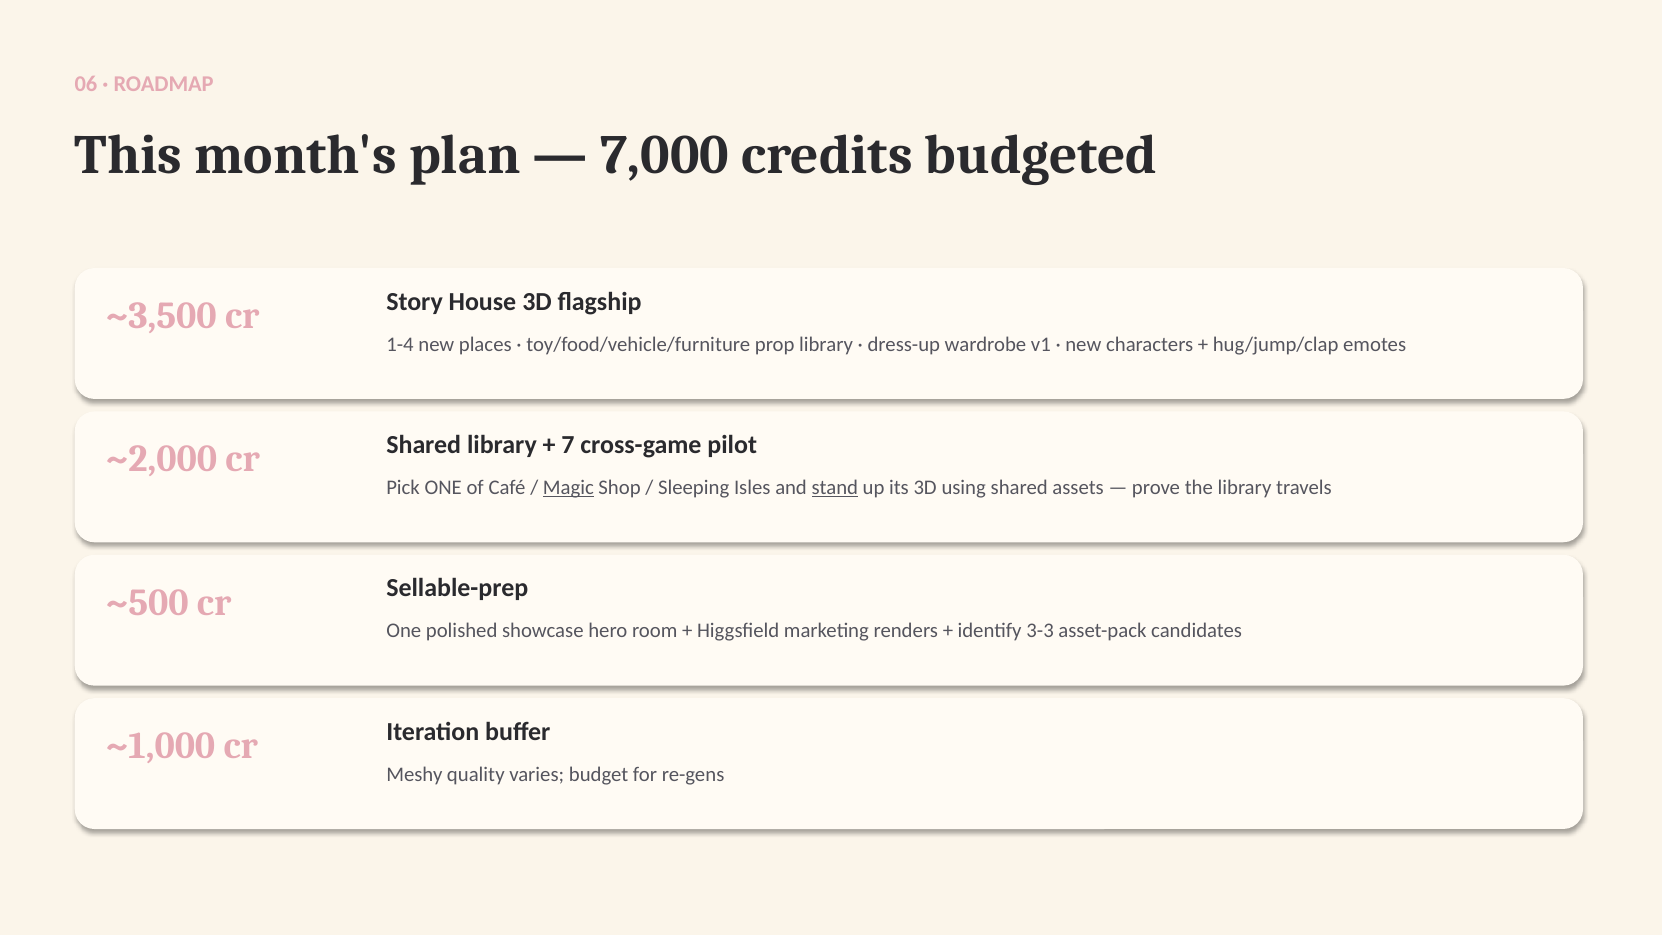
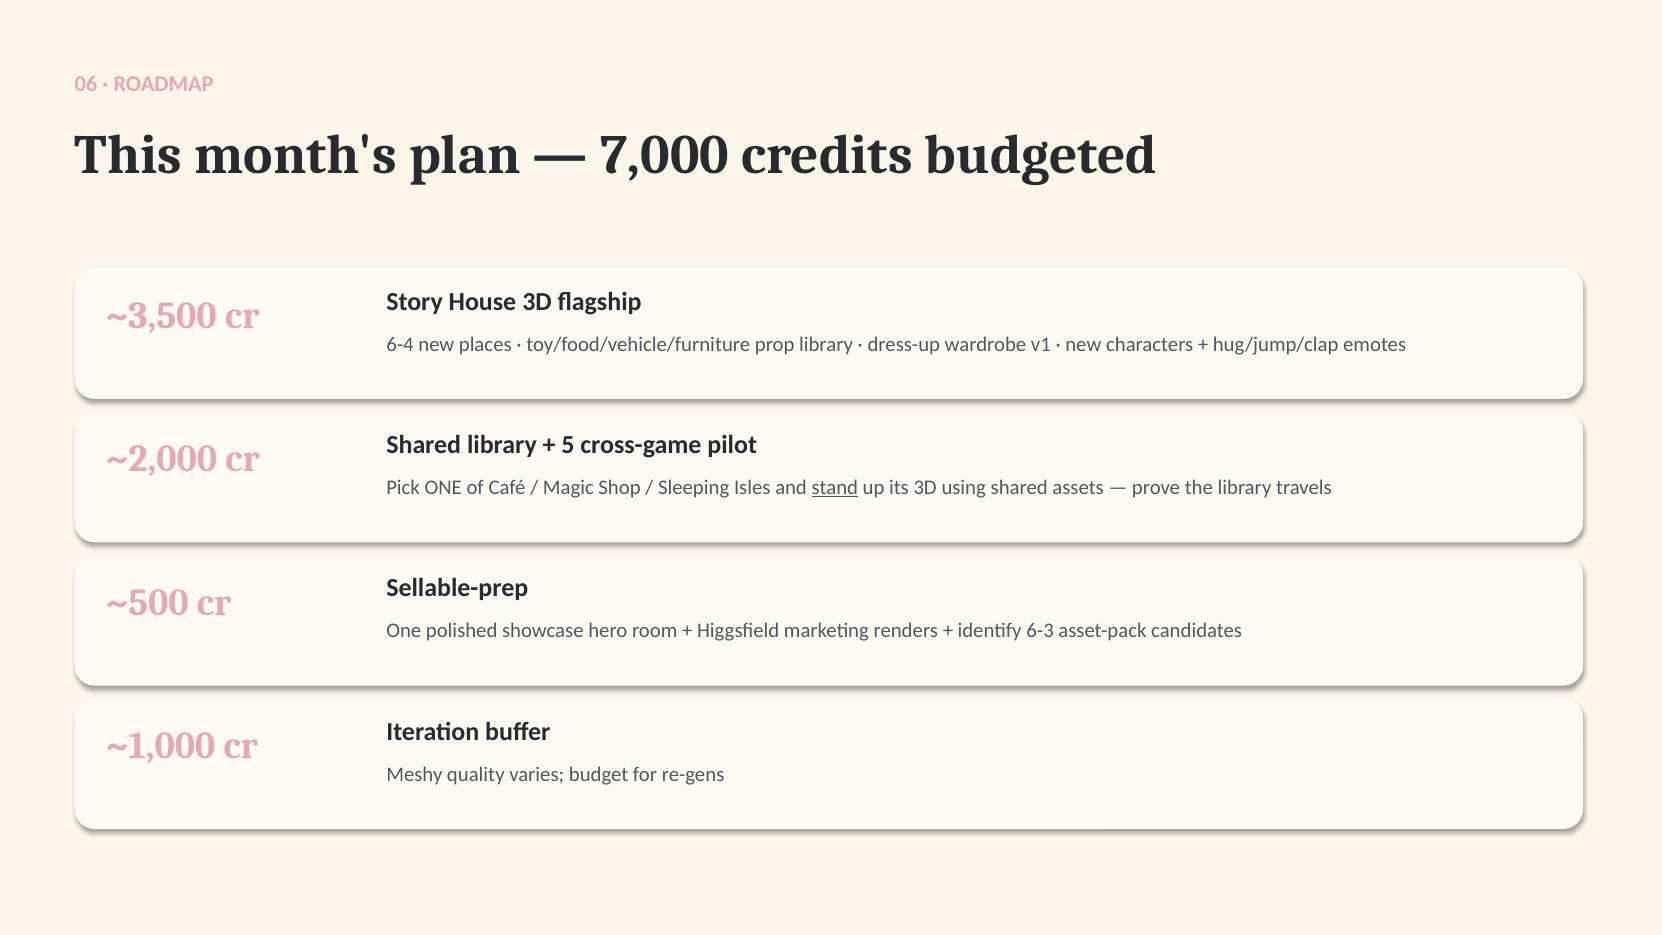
1-4: 1-4 -> 6-4
7: 7 -> 5
Magic underline: present -> none
3-3: 3-3 -> 6-3
